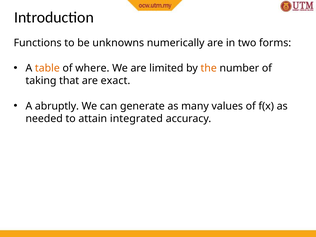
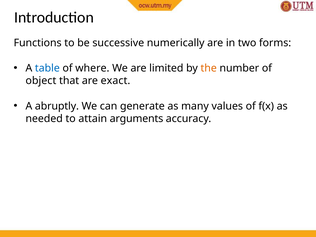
unknowns: unknowns -> successive
table colour: orange -> blue
taking: taking -> object
integrated: integrated -> arguments
